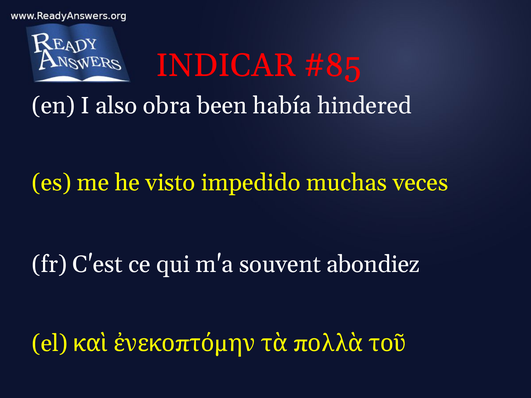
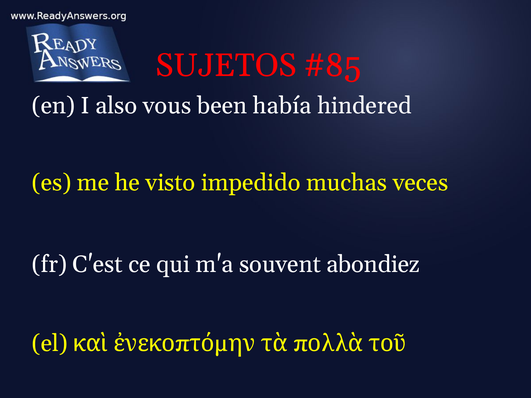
INDICAR: INDICAR -> SUJETOS
obra: obra -> vous
